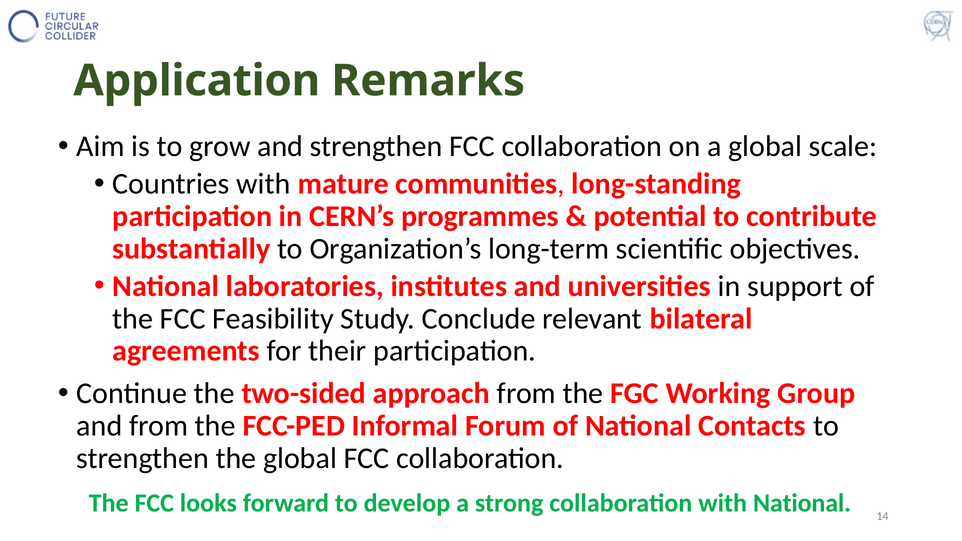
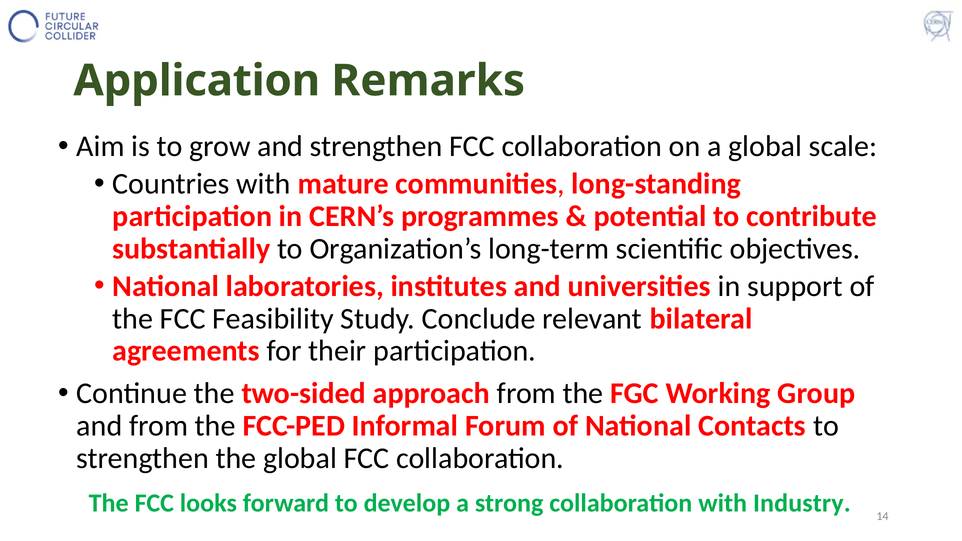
with National: National -> Industry
